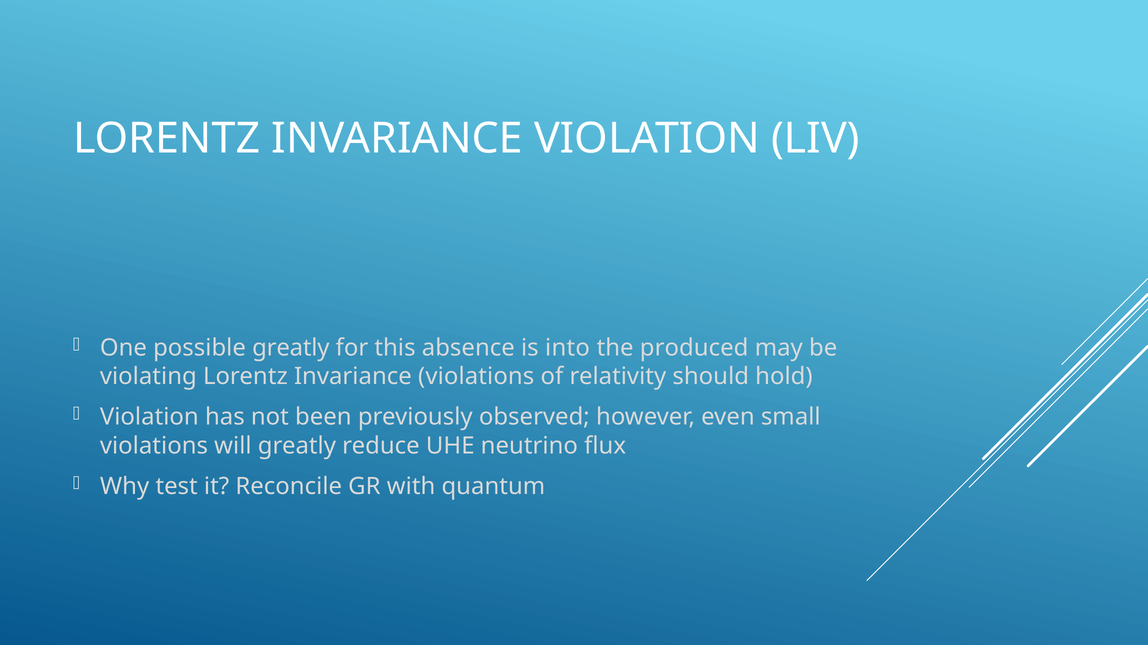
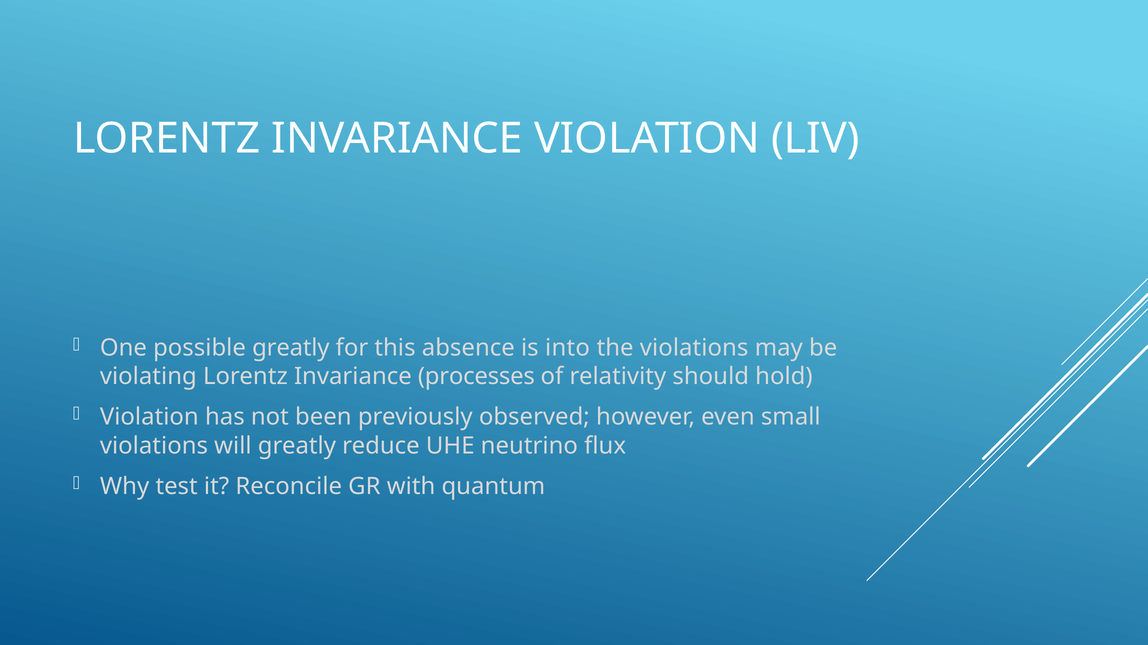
the produced: produced -> violations
Invariance violations: violations -> processes
